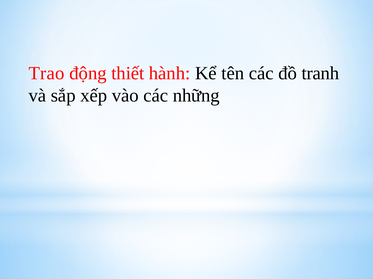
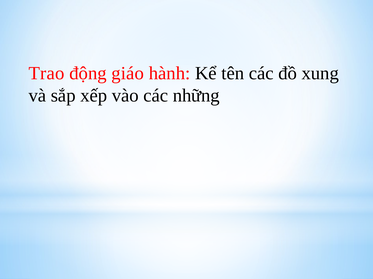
thiết: thiết -> giáo
tranh: tranh -> xung
